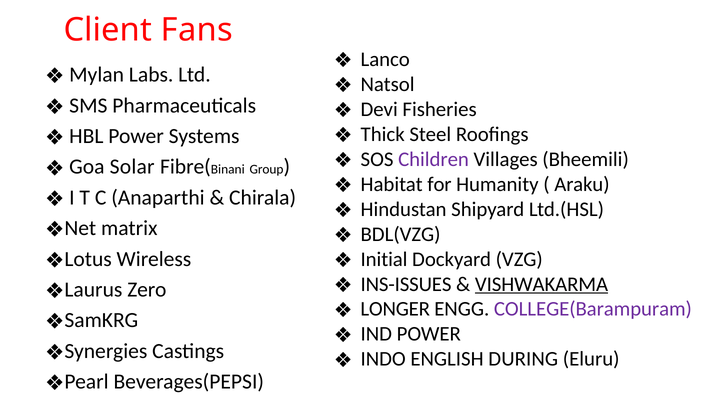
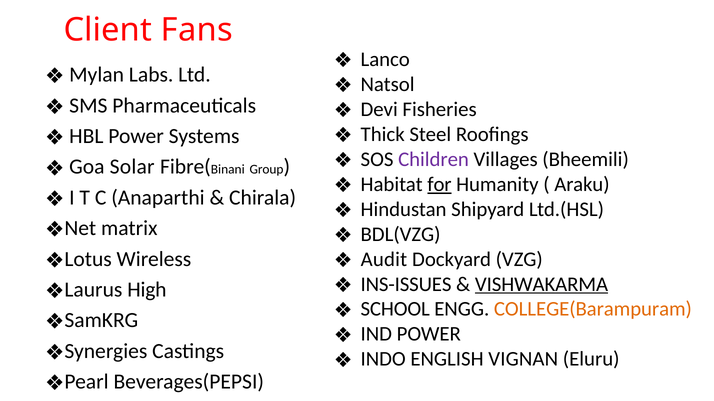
for underline: none -> present
Initial: Initial -> Audit
Zero: Zero -> High
LONGER: LONGER -> SCHOOL
COLLEGE(Barampuram colour: purple -> orange
DURING: DURING -> VIGNAN
